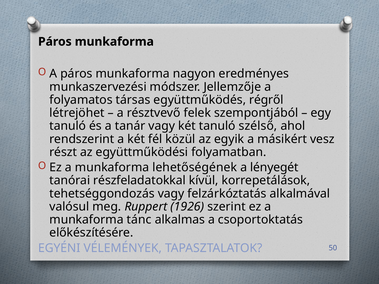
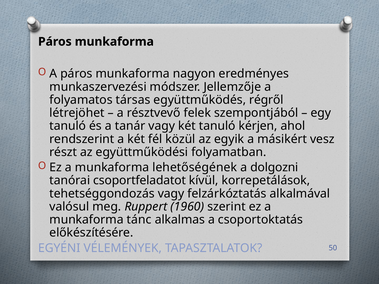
szélső: szélső -> kérjen
lényegét: lényegét -> dolgozni
részfeladatokkal: részfeladatokkal -> csoportfeladatot
1926: 1926 -> 1960
